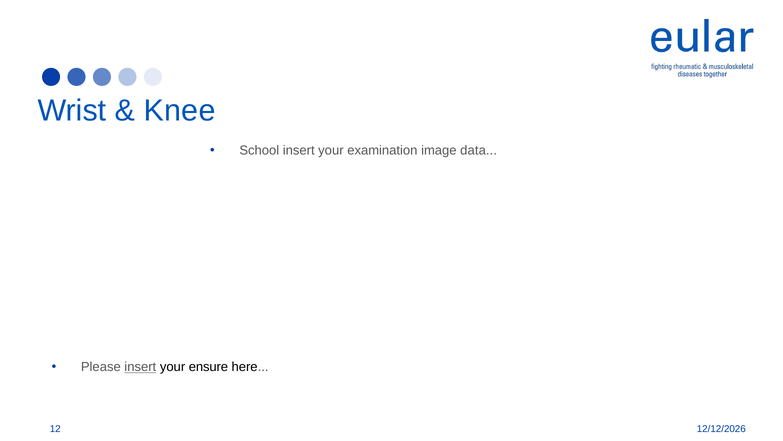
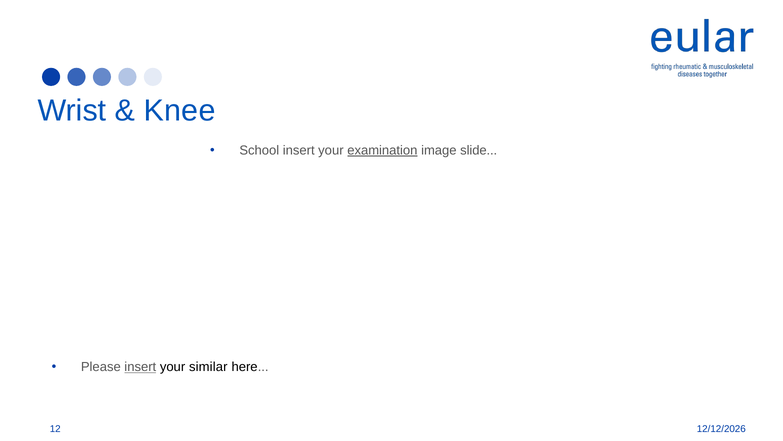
examination underline: none -> present
data: data -> slide
ensure: ensure -> similar
